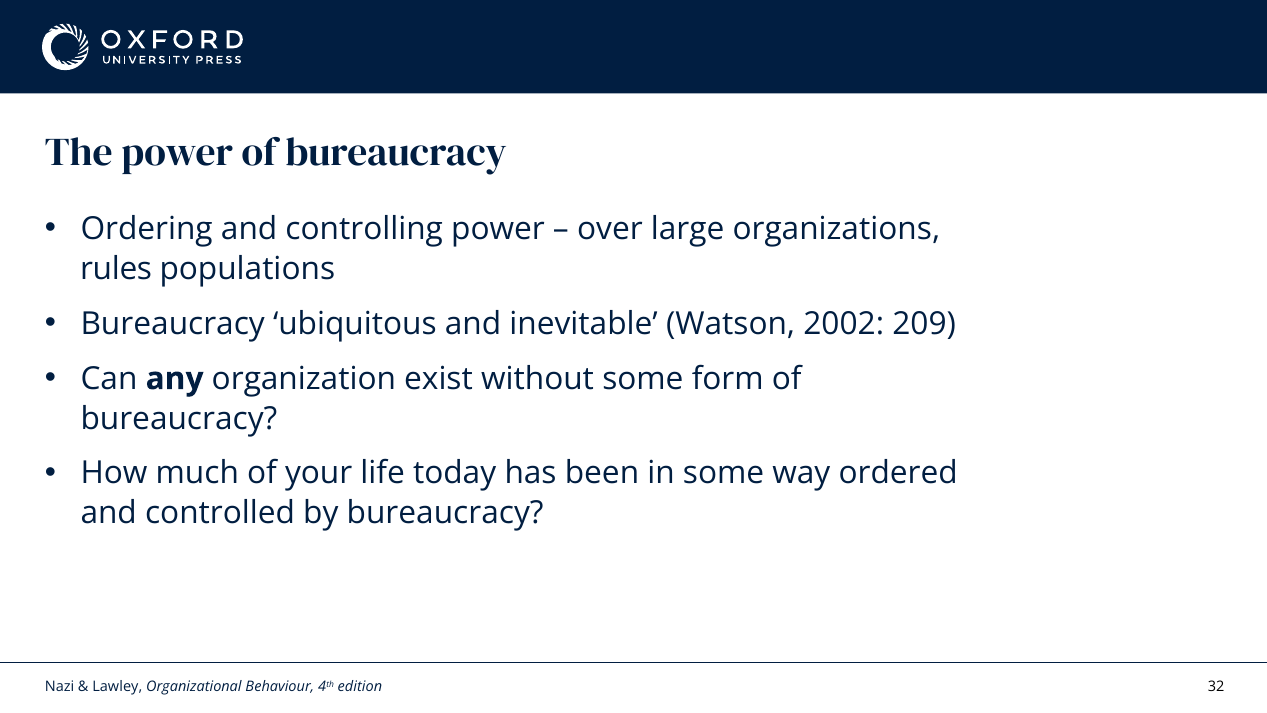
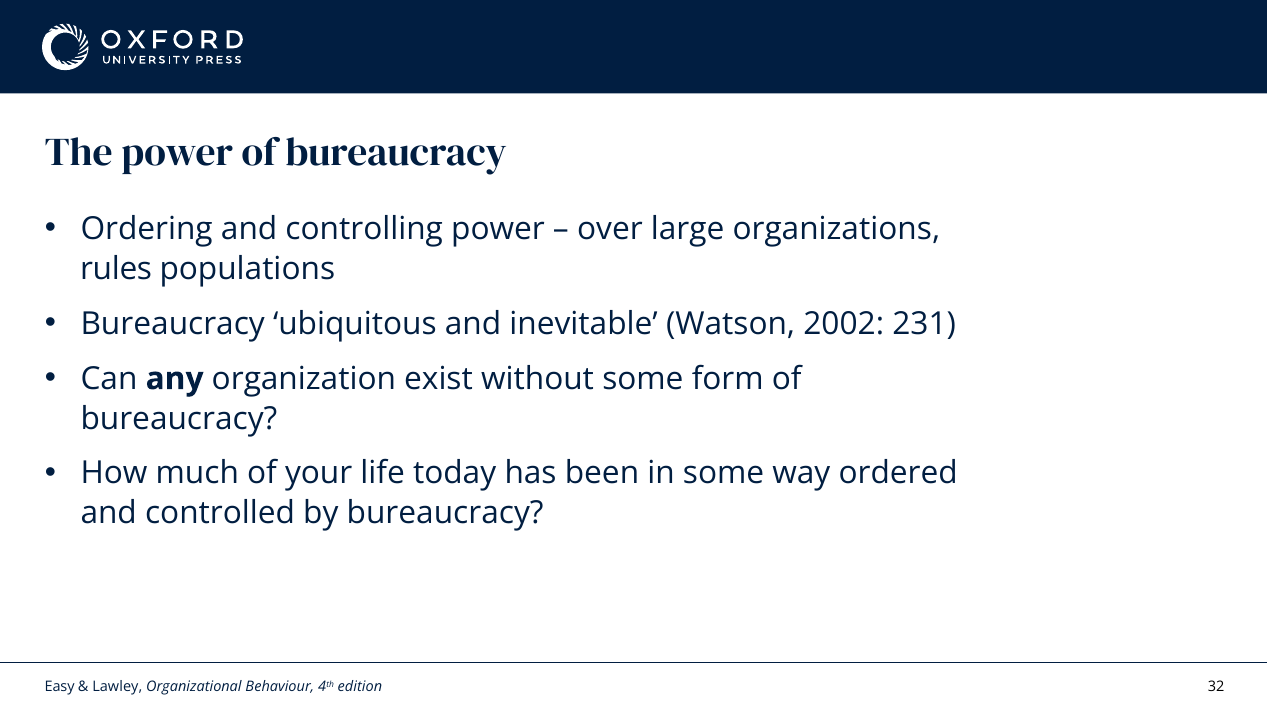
209: 209 -> 231
Nazi: Nazi -> Easy
